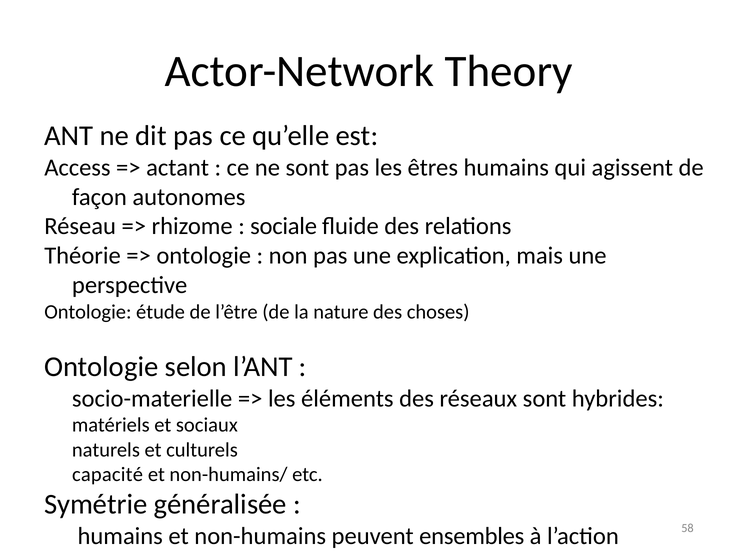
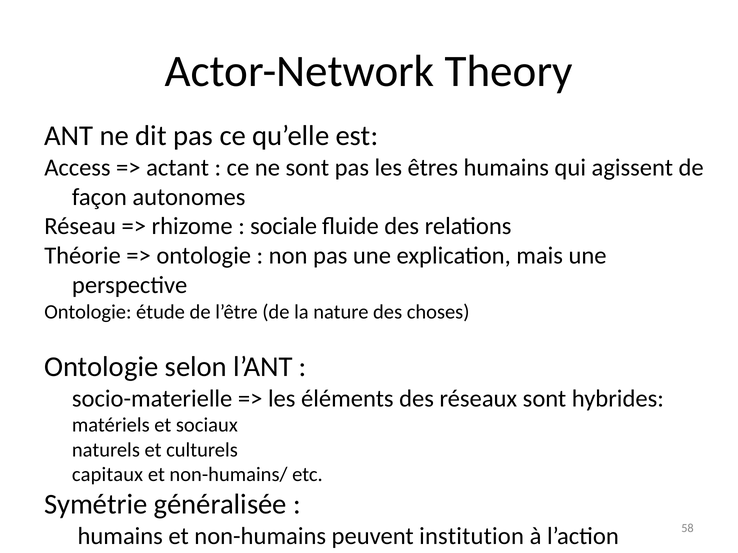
capacité: capacité -> capitaux
ensembles: ensembles -> institution
